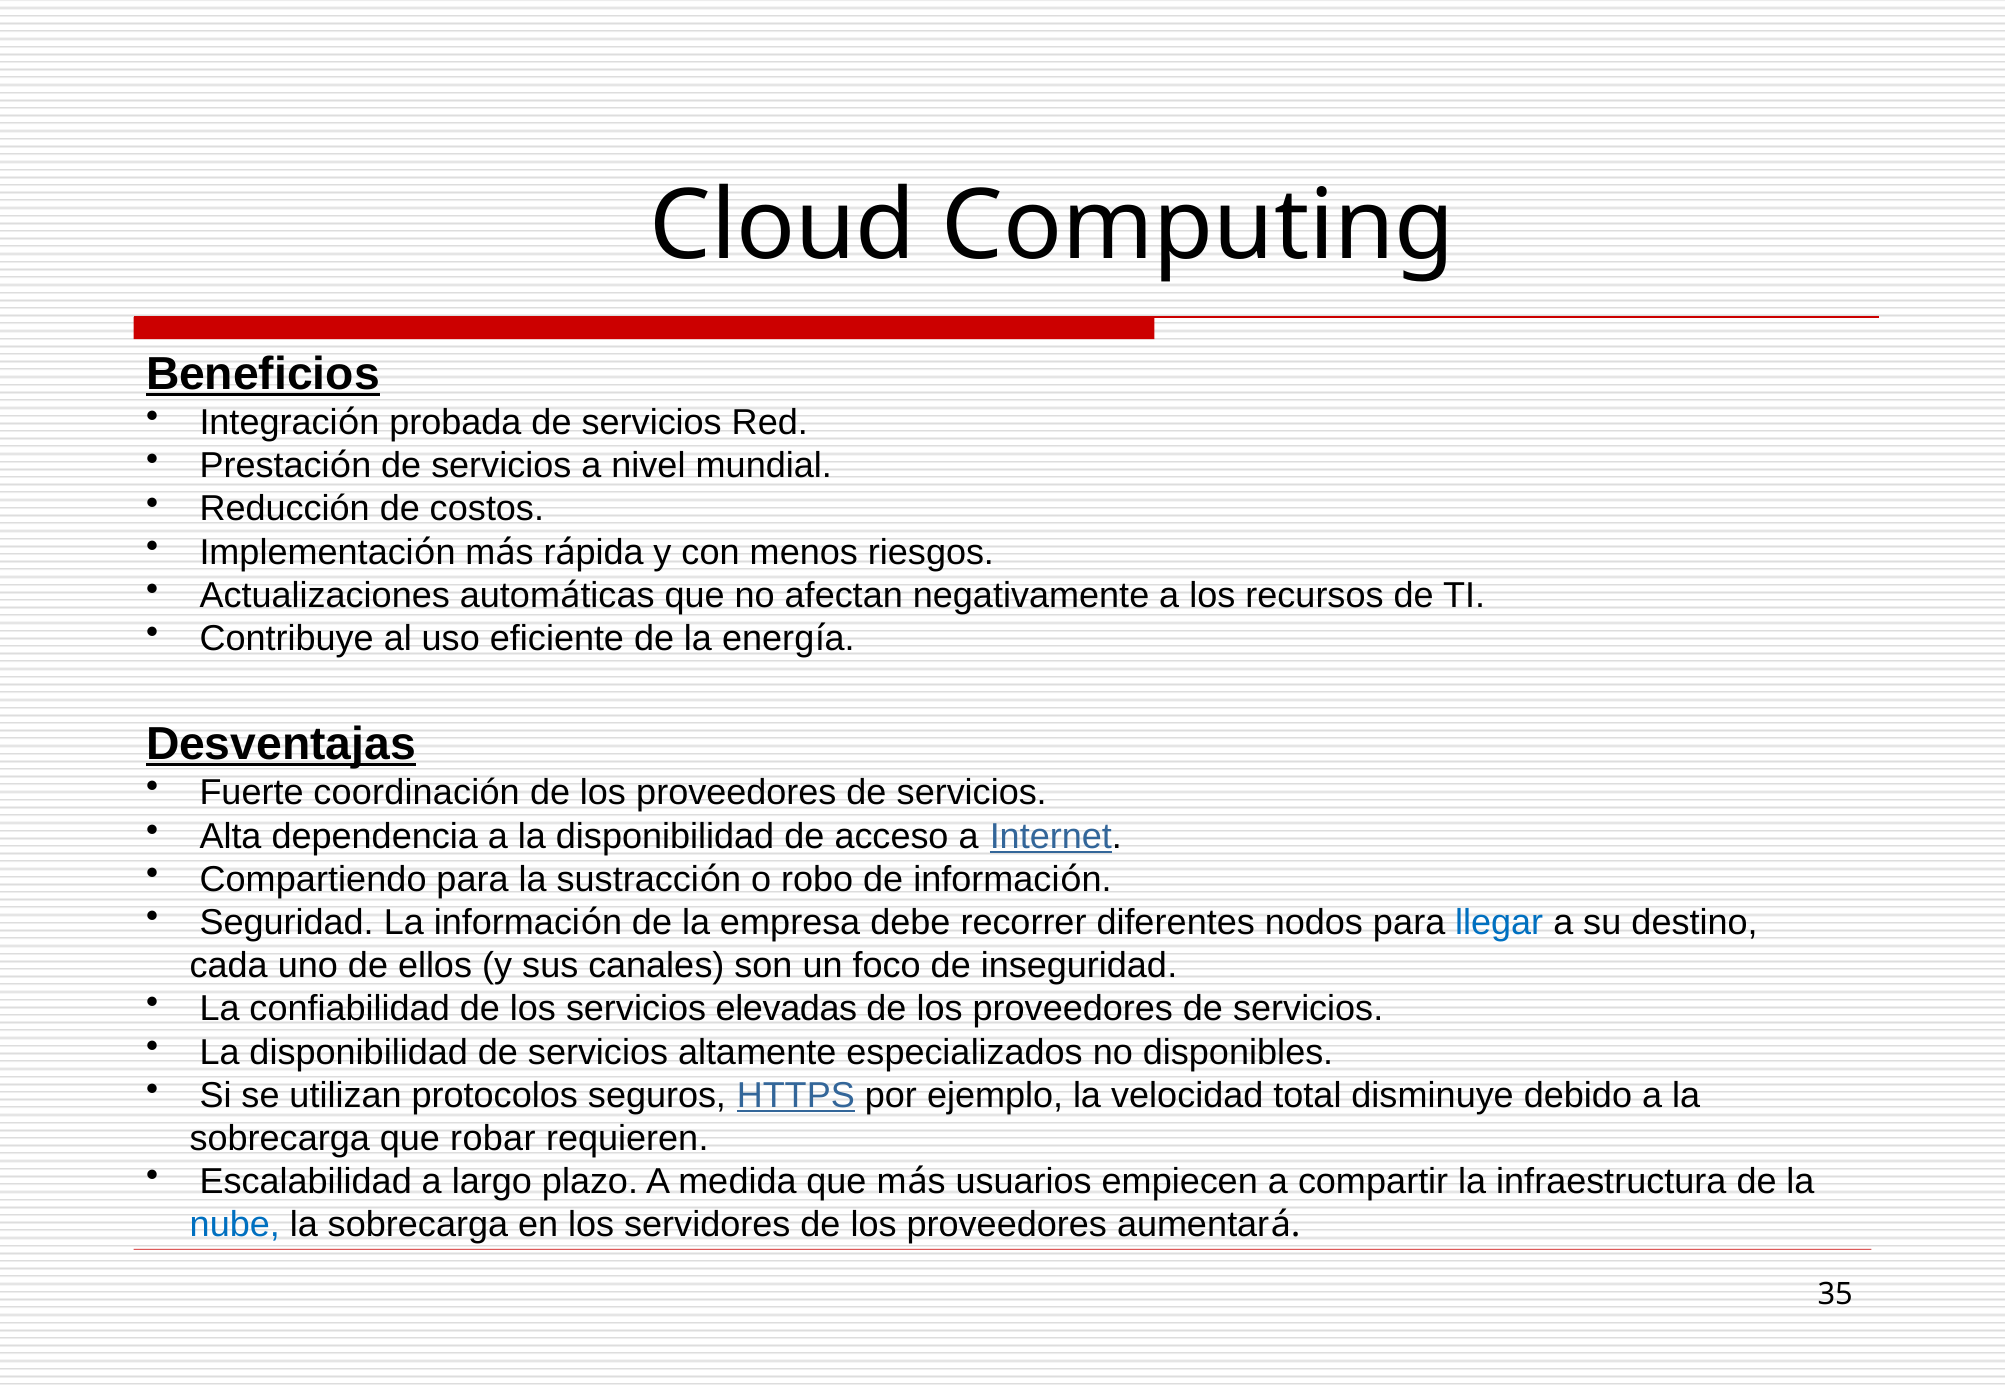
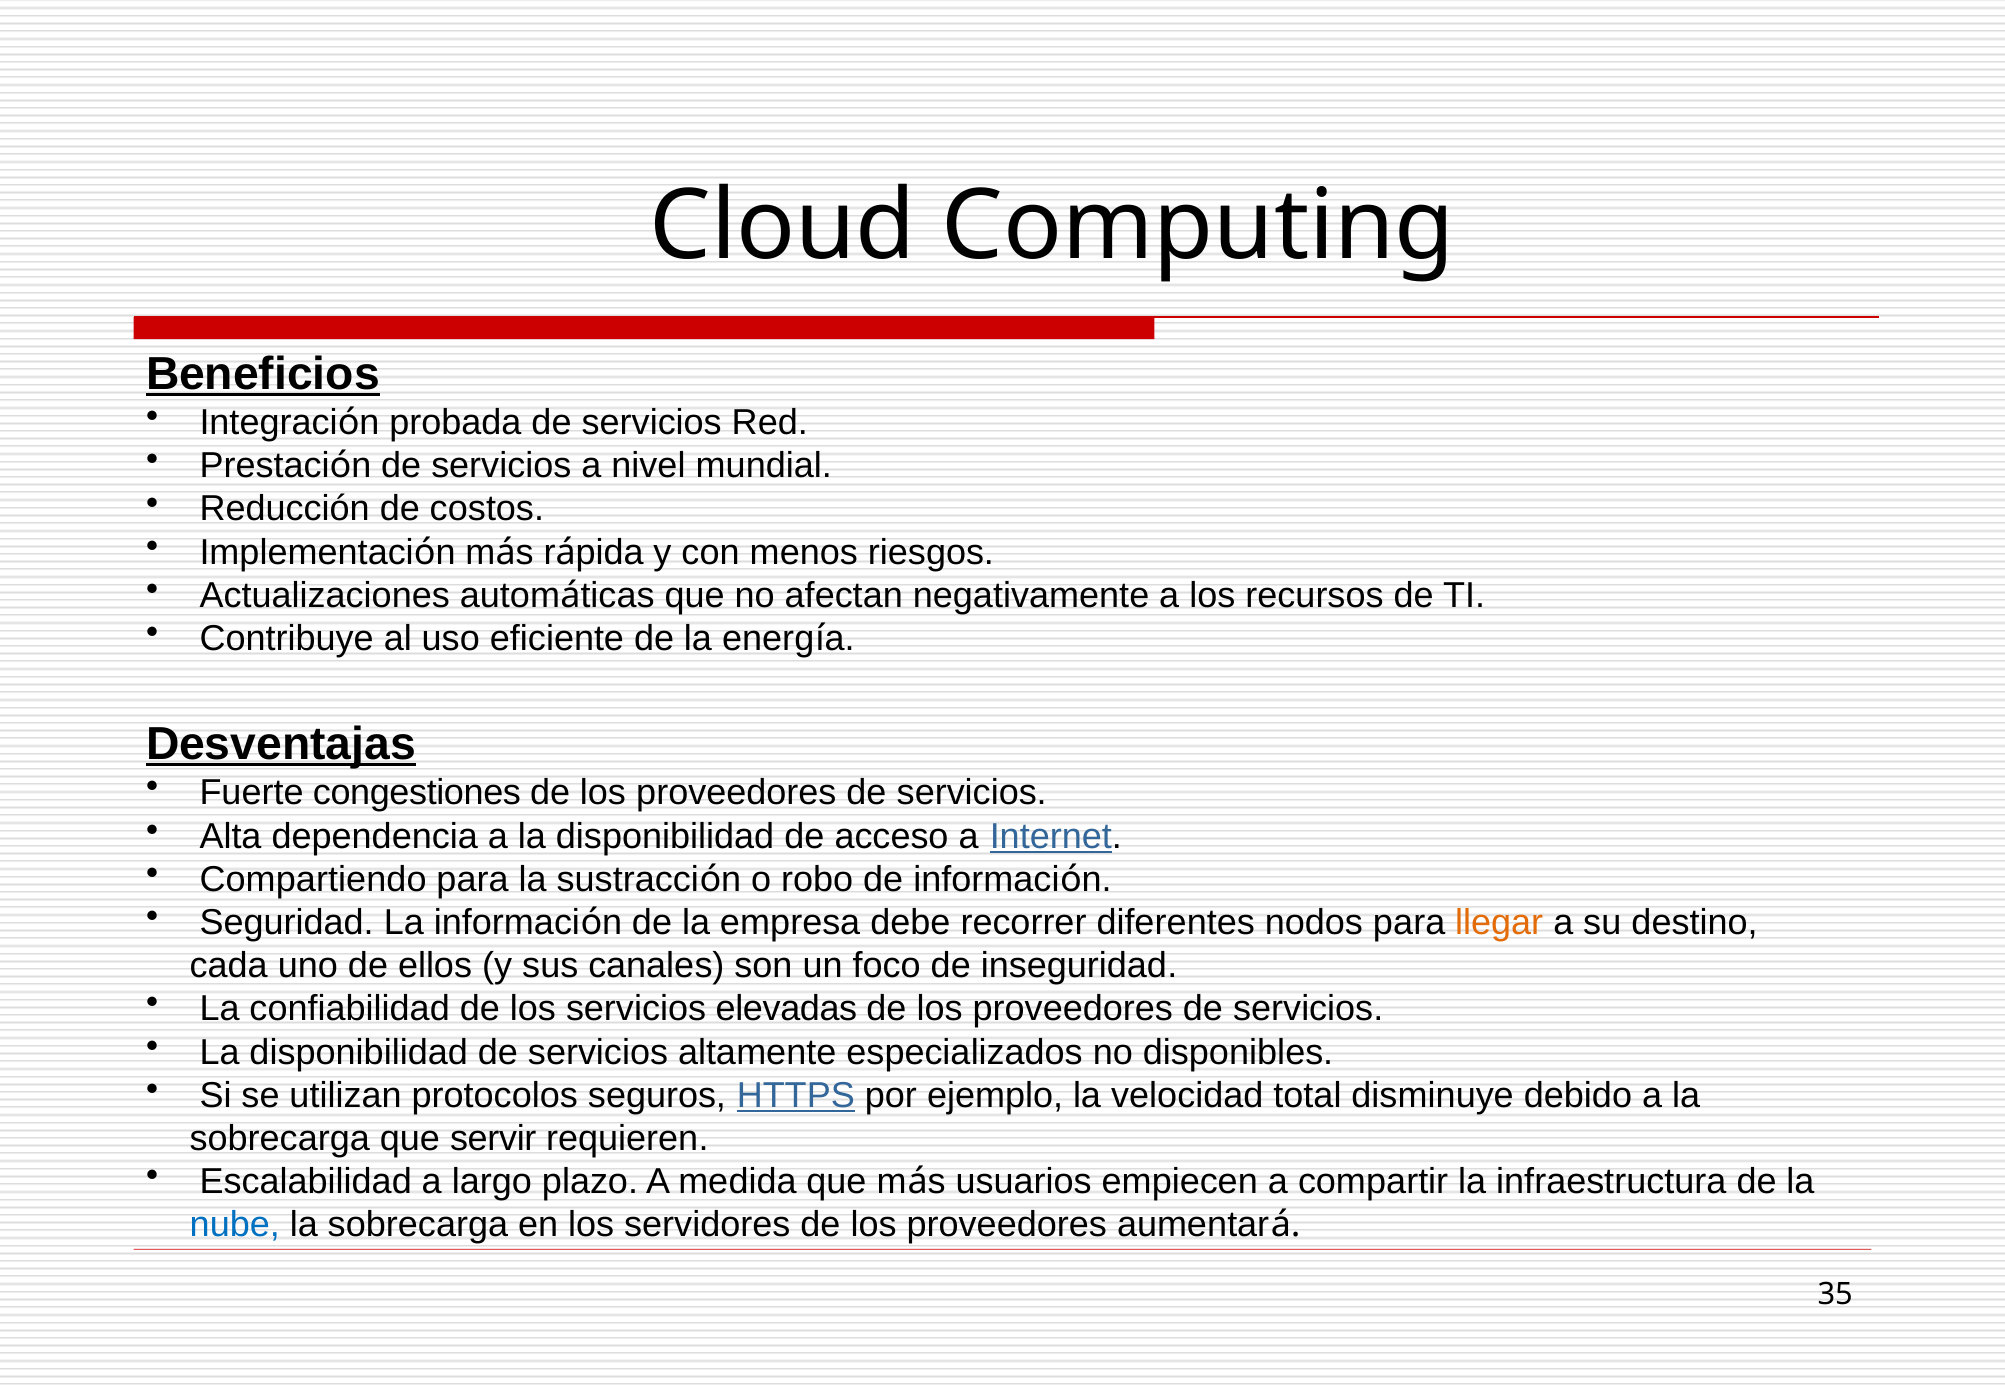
coordinación: coordinación -> congestiones
llegar colour: blue -> orange
robar: robar -> servir
